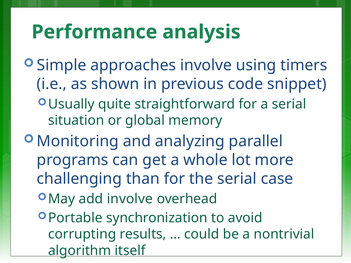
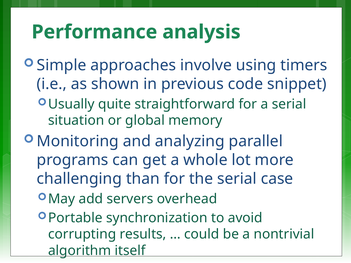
add involve: involve -> servers
